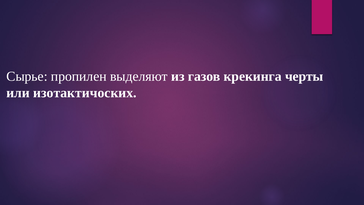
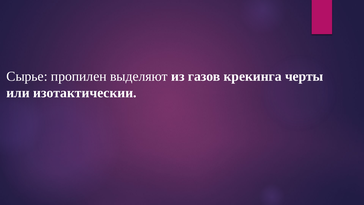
изотактичоских: изотактичоских -> изотактическии
